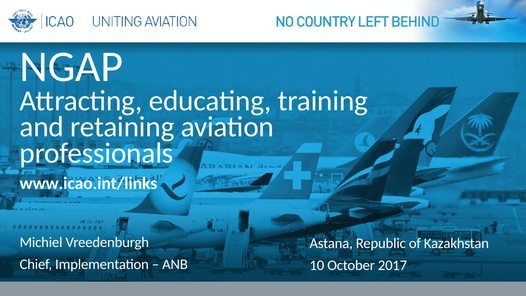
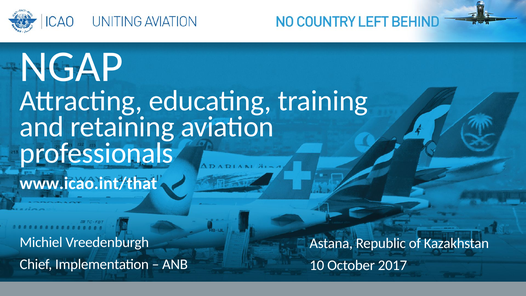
www.icao.int/links: www.icao.int/links -> www.icao.int/that
